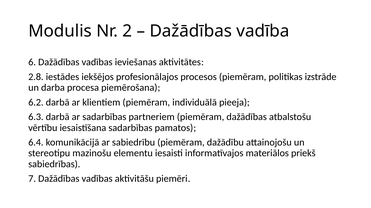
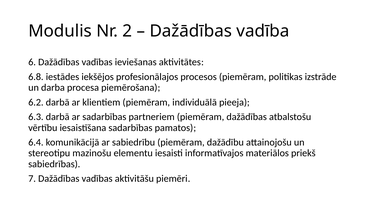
2.8: 2.8 -> 6.8
